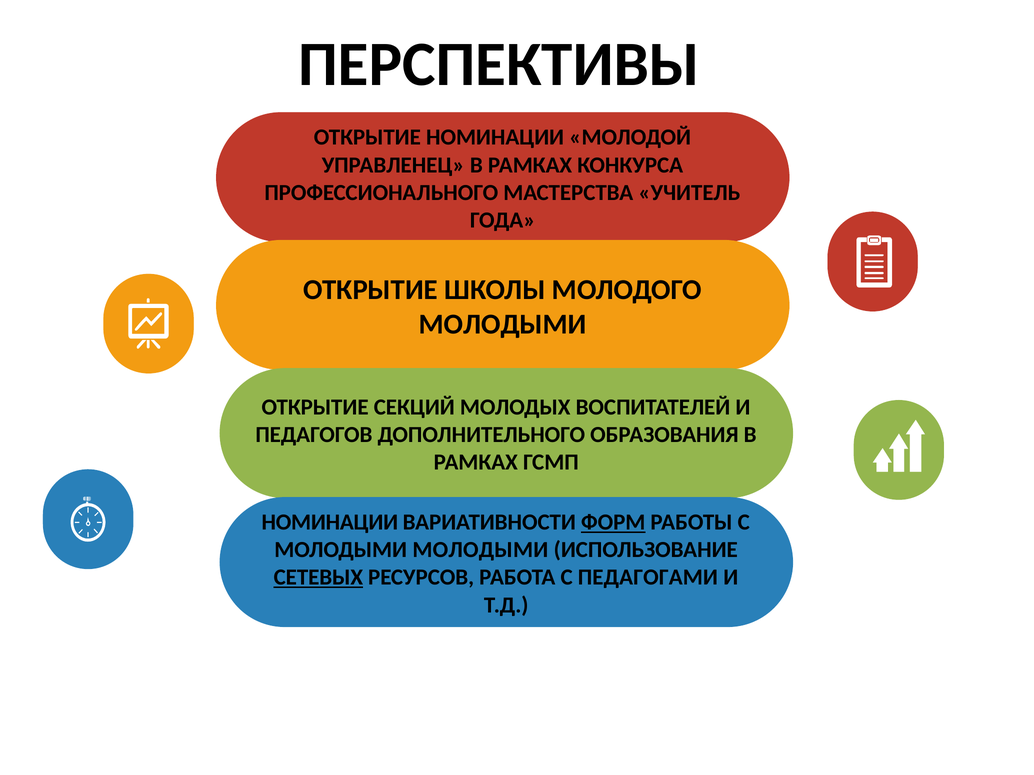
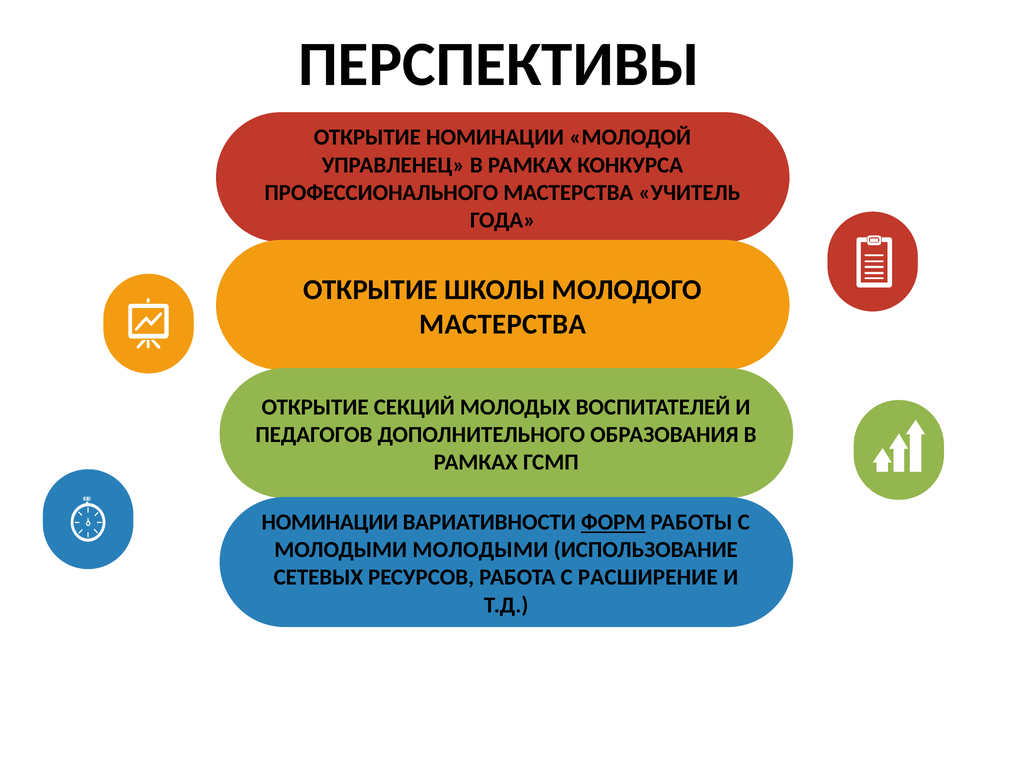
МОЛОДЫМИ at (503, 324): МОЛОДЫМИ -> МАСТЕРСТВА
СЕТЕВЫХ underline: present -> none
ПЕДАГОГАМИ: ПЕДАГОГАМИ -> РАСШИРЕНИЕ
